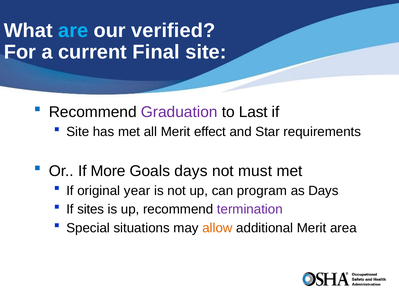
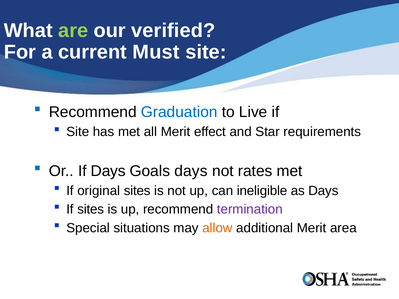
are colour: light blue -> light green
Final: Final -> Must
Graduation colour: purple -> blue
Last: Last -> Live
If More: More -> Days
must: must -> rates
original year: year -> sites
program: program -> ineligible
